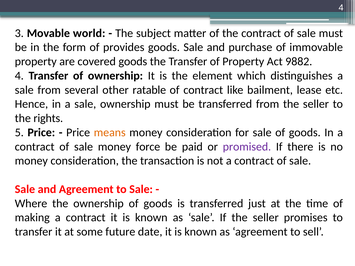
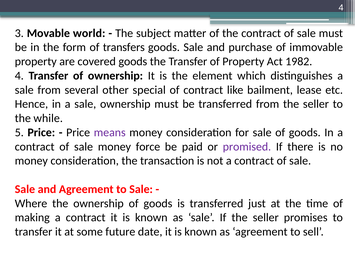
provides: provides -> transfers
9882: 9882 -> 1982
ratable: ratable -> special
rights: rights -> while
means colour: orange -> purple
